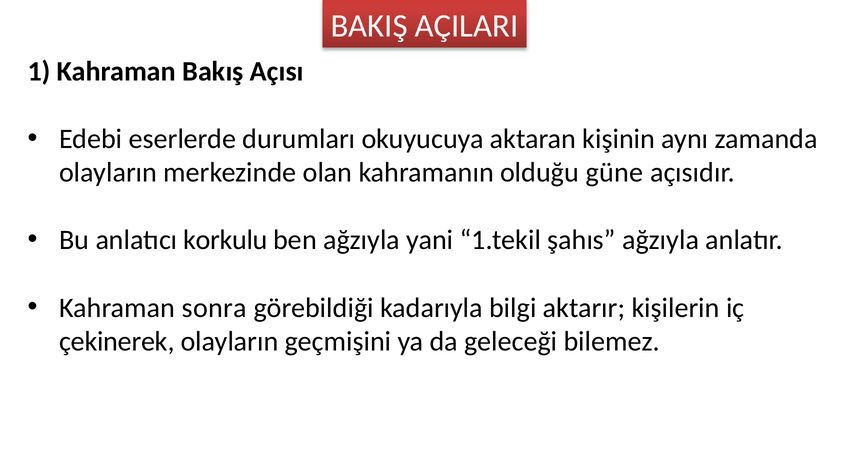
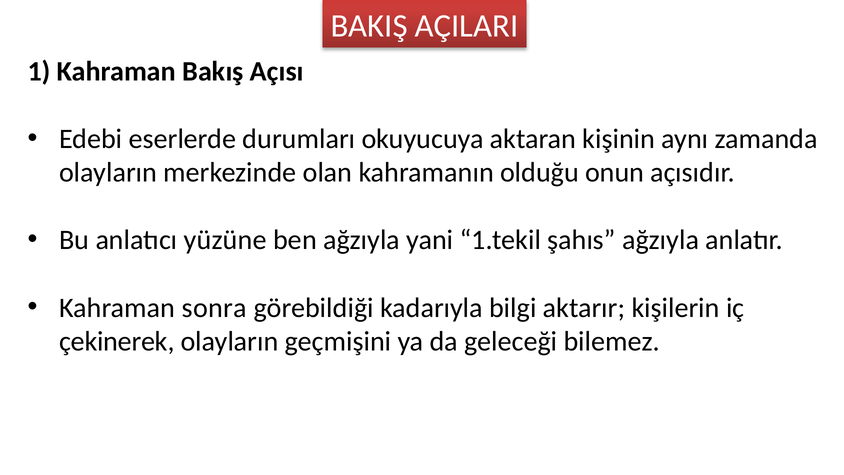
güne: güne -> onun
korkulu: korkulu -> yüzüne
